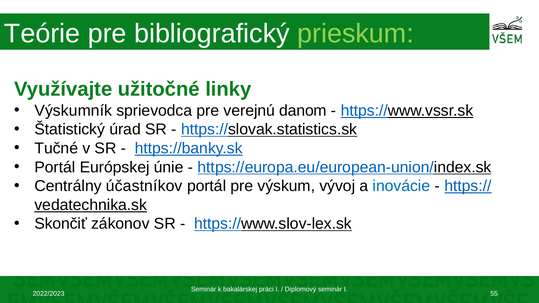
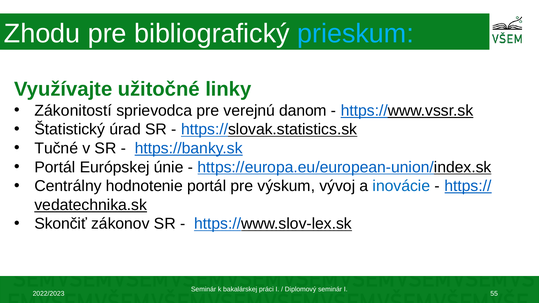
Teórie: Teórie -> Zhodu
prieskum colour: light green -> light blue
Výskumník: Výskumník -> Zákonitostí
účastníkov: účastníkov -> hodnotenie
